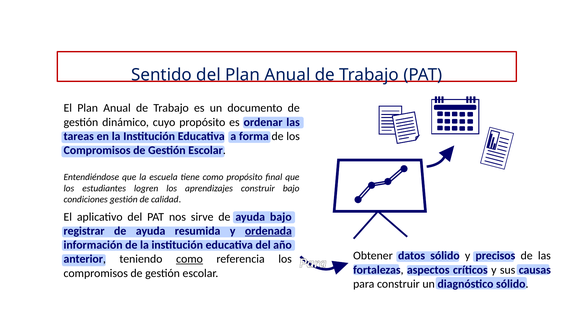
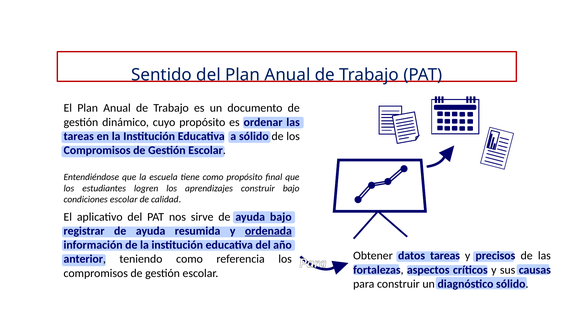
a forma: forma -> sólido
condiciones gestión: gestión -> escolar
datos sólido: sólido -> tareas
como at (189, 259) underline: present -> none
